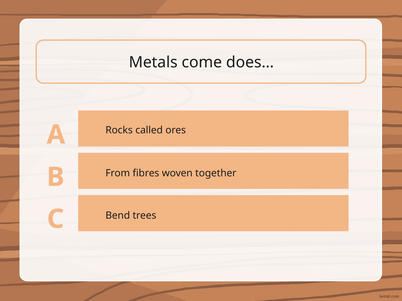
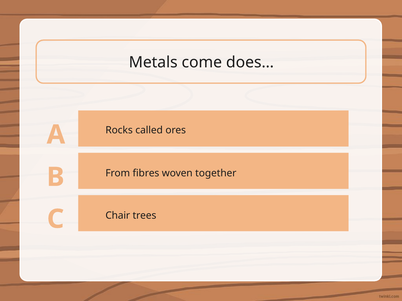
Bend: Bend -> Chair
